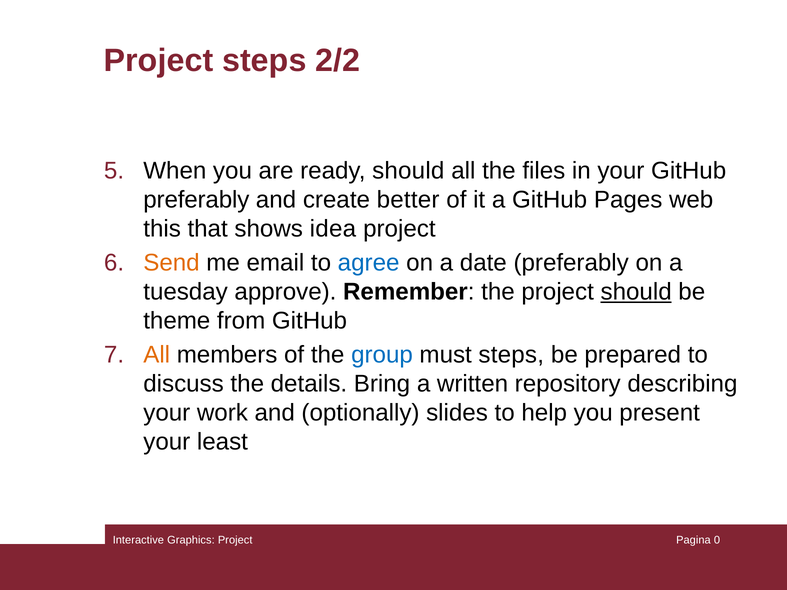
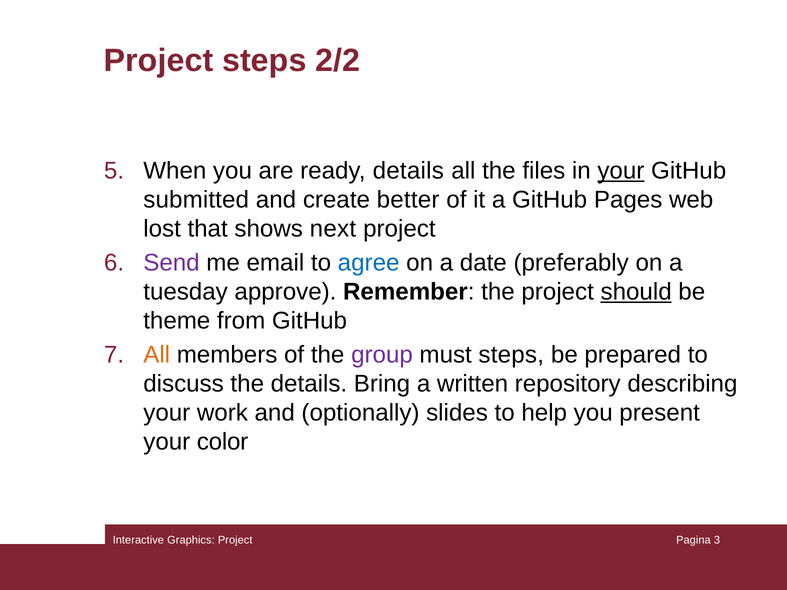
ready should: should -> details
your at (621, 171) underline: none -> present
preferably at (196, 200): preferably -> submitted
this: this -> lost
idea: idea -> next
Send colour: orange -> purple
group colour: blue -> purple
least: least -> color
0: 0 -> 3
